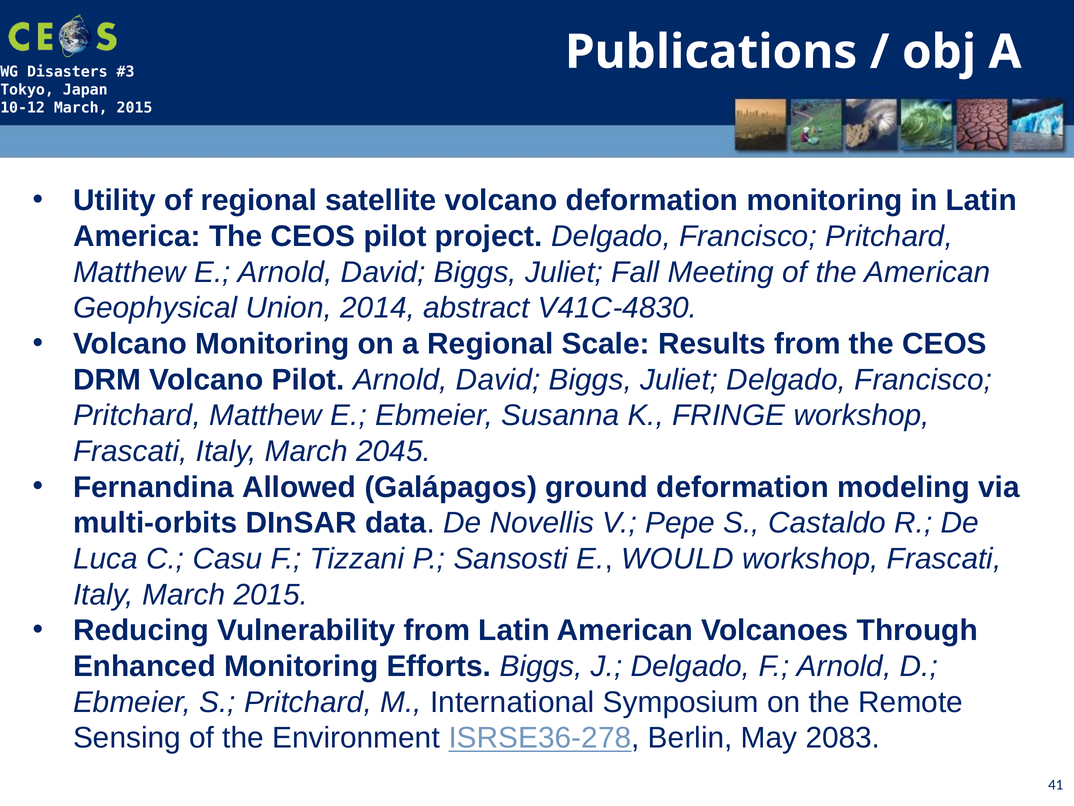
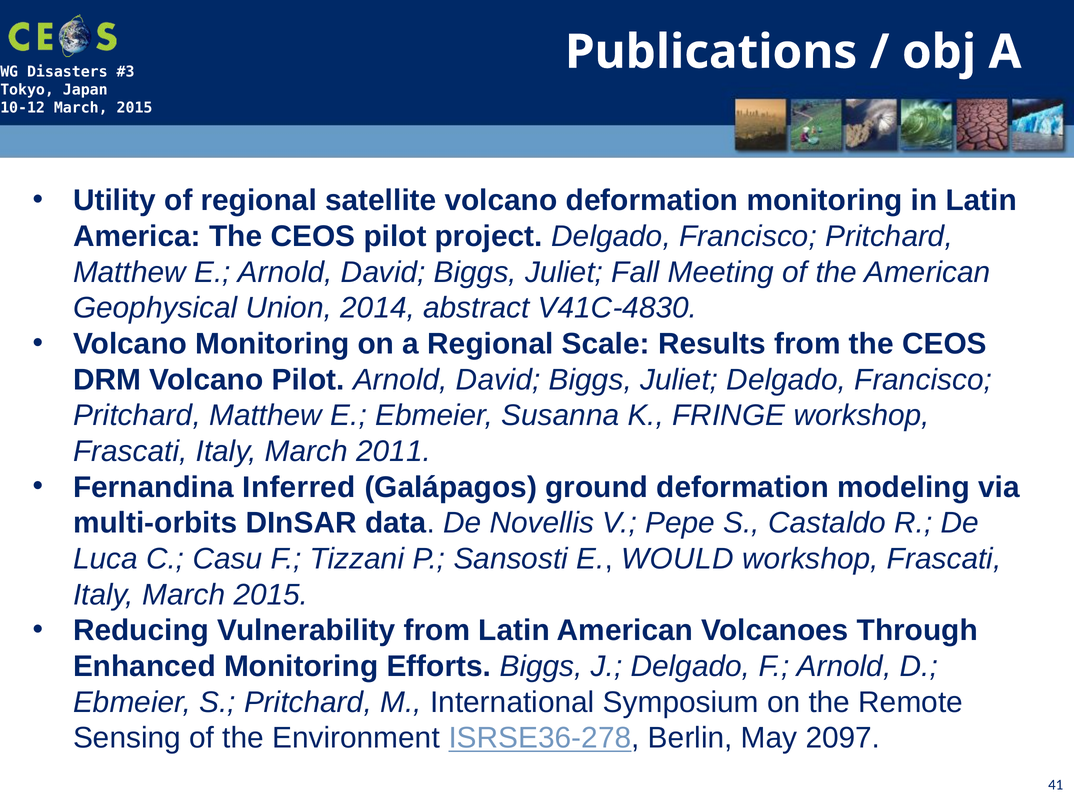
2045: 2045 -> 2011
Allowed: Allowed -> Inferred
2083: 2083 -> 2097
